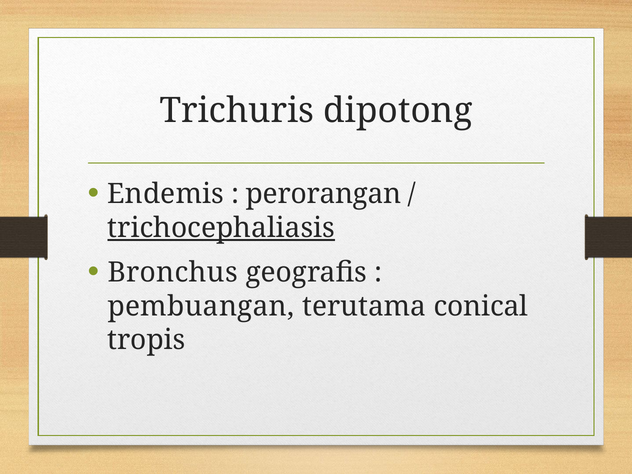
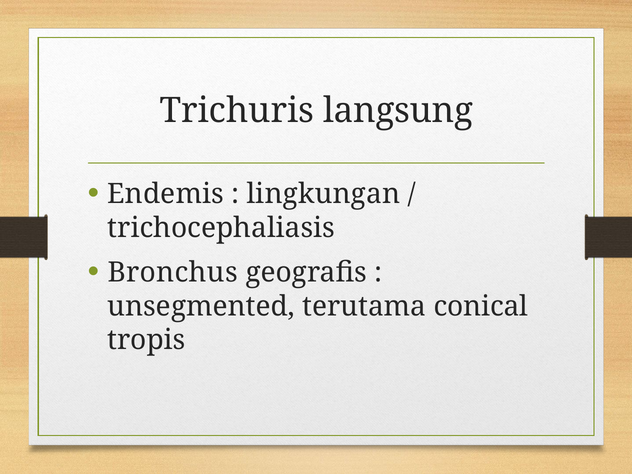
dipotong: dipotong -> langsung
perorangan: perorangan -> lingkungan
trichocephaliasis underline: present -> none
pembuangan: pembuangan -> unsegmented
